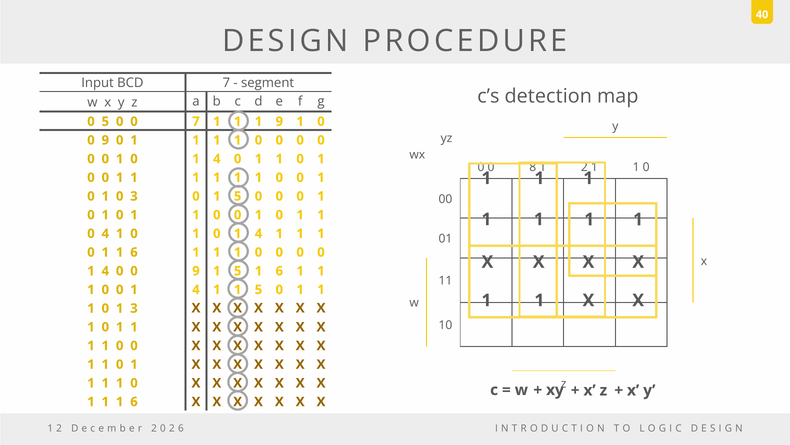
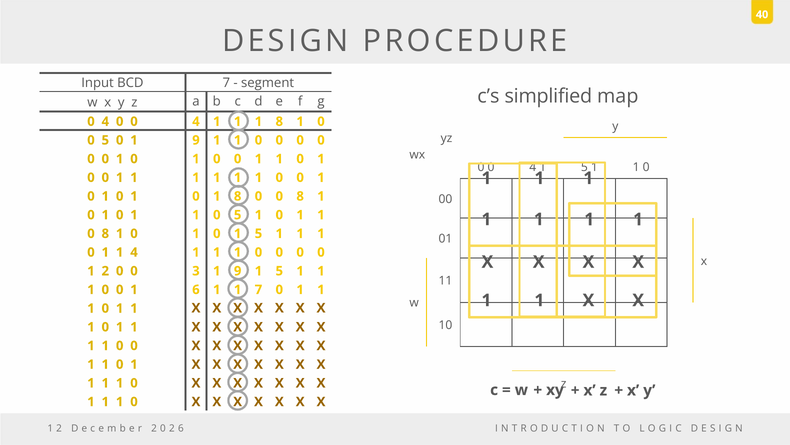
detection: detection -> simplified
5 at (105, 121): 5 -> 4
7 at (196, 121): 7 -> 4
1 1 9: 9 -> 8
9 at (105, 140): 9 -> 5
1 at (196, 140): 1 -> 9
4 at (217, 159): 4 -> 0
8 at (533, 167): 8 -> 4
2 at (584, 167): 2 -> 5
3 at (134, 196): 3 -> 1
0 1 5: 5 -> 8
0 at (300, 196): 0 -> 8
0 at (238, 215): 0 -> 5
4 at (105, 233): 4 -> 8
4 at (258, 233): 4 -> 5
0 1 1 6: 6 -> 4
4 at (105, 271): 4 -> 2
9 at (196, 271): 9 -> 3
5 at (238, 271): 5 -> 9
6 at (279, 271): 6 -> 5
4 at (196, 289): 4 -> 6
1 1 5: 5 -> 7
3 at (134, 308): 3 -> 1
6 at (134, 401): 6 -> 0
